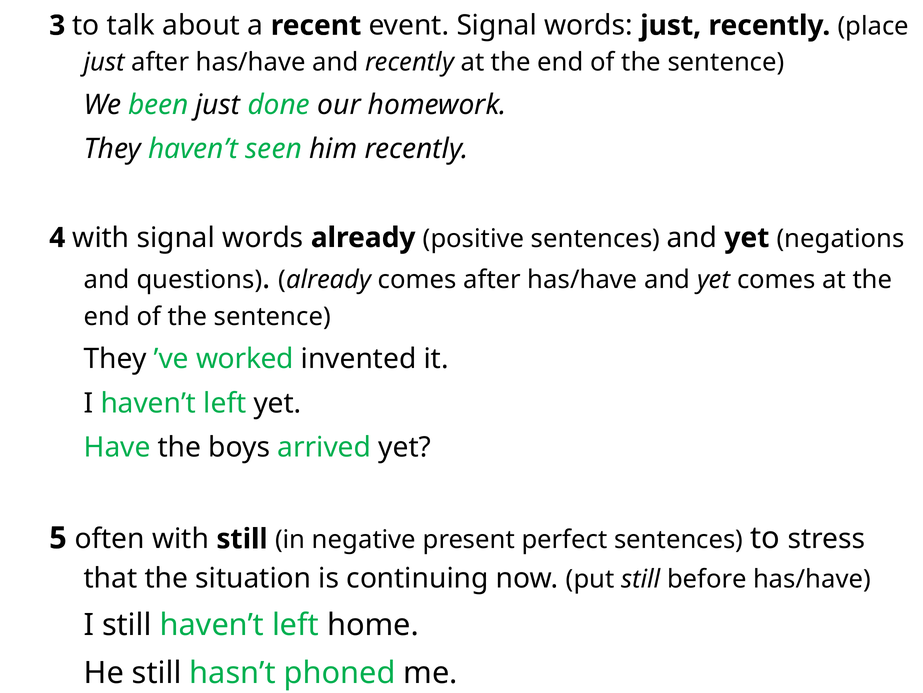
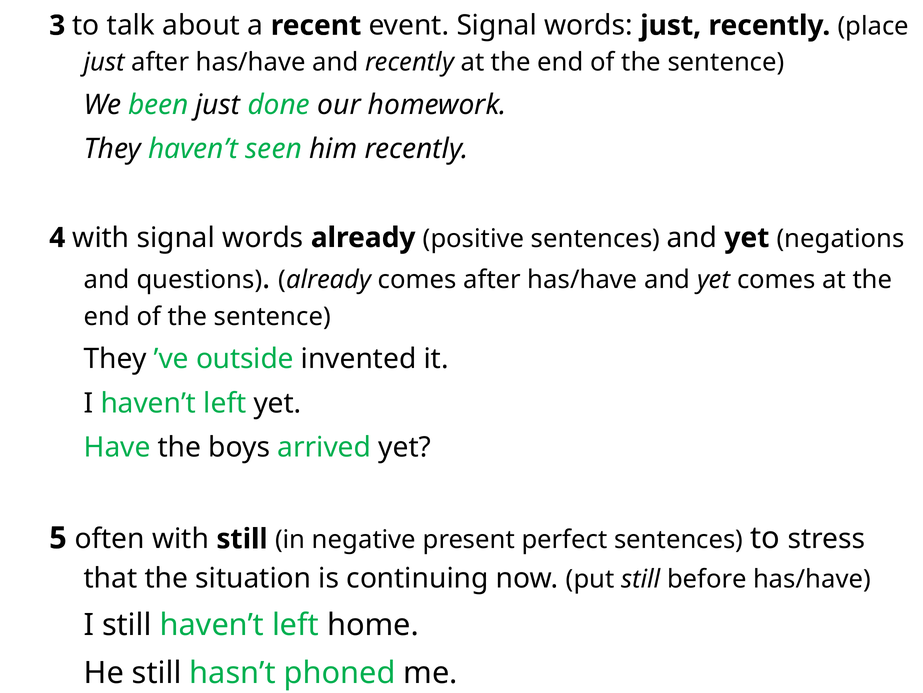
worked: worked -> outside
